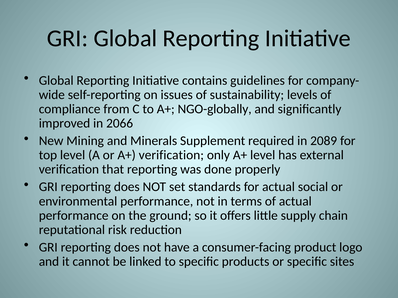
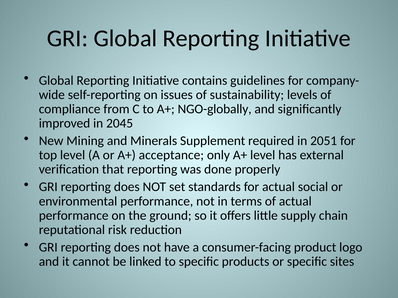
2066: 2066 -> 2045
2089: 2089 -> 2051
A+ verification: verification -> acceptance
